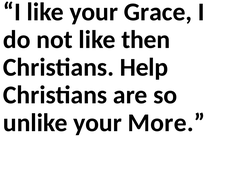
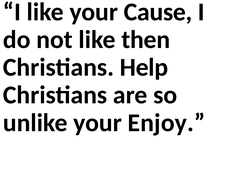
Grace: Grace -> Cause
More: More -> Enjoy
